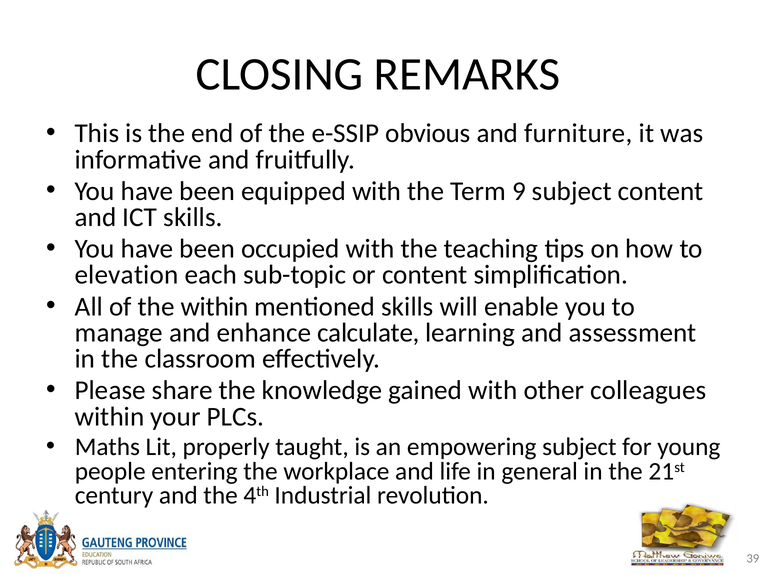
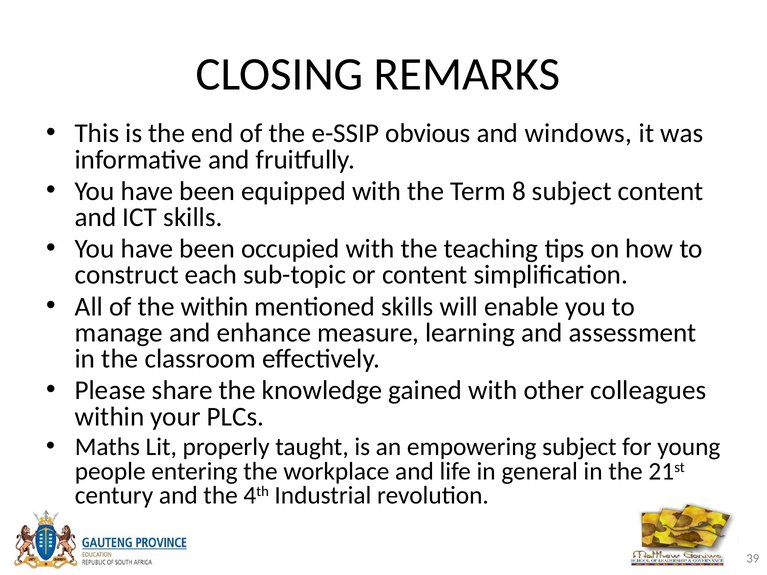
furniture: furniture -> windows
9: 9 -> 8
elevation: elevation -> construct
calculate: calculate -> measure
